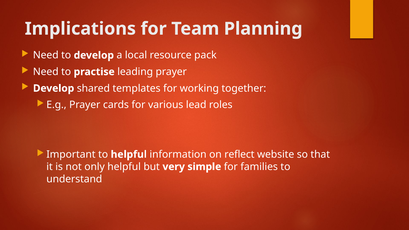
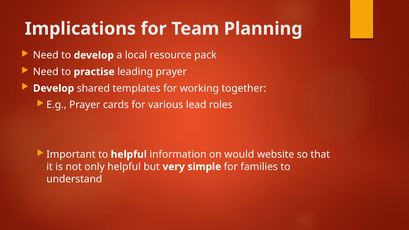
reflect: reflect -> would
